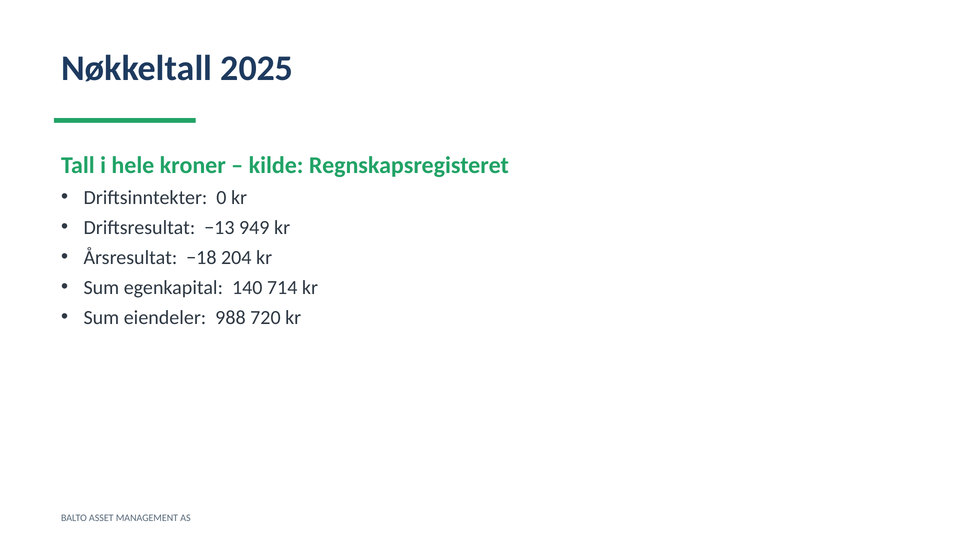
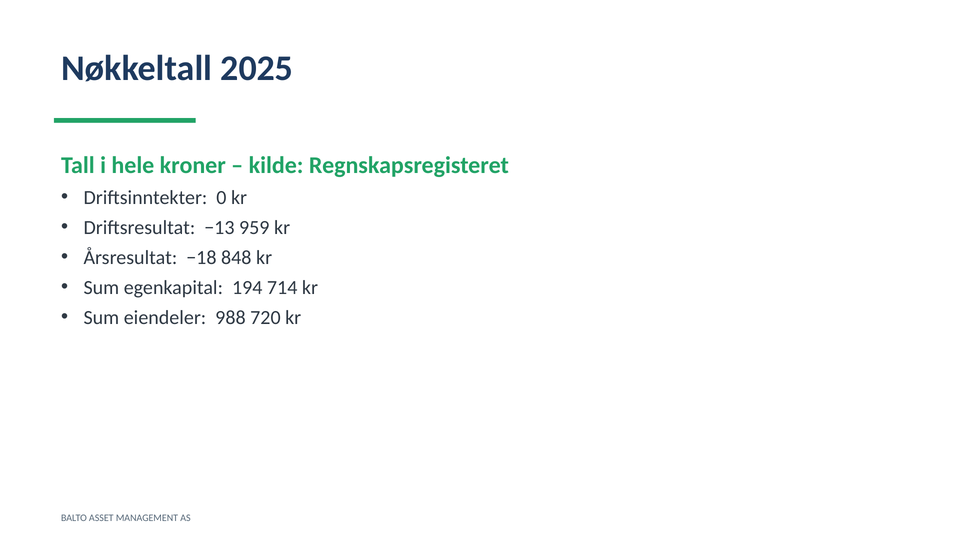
949: 949 -> 959
204: 204 -> 848
140: 140 -> 194
